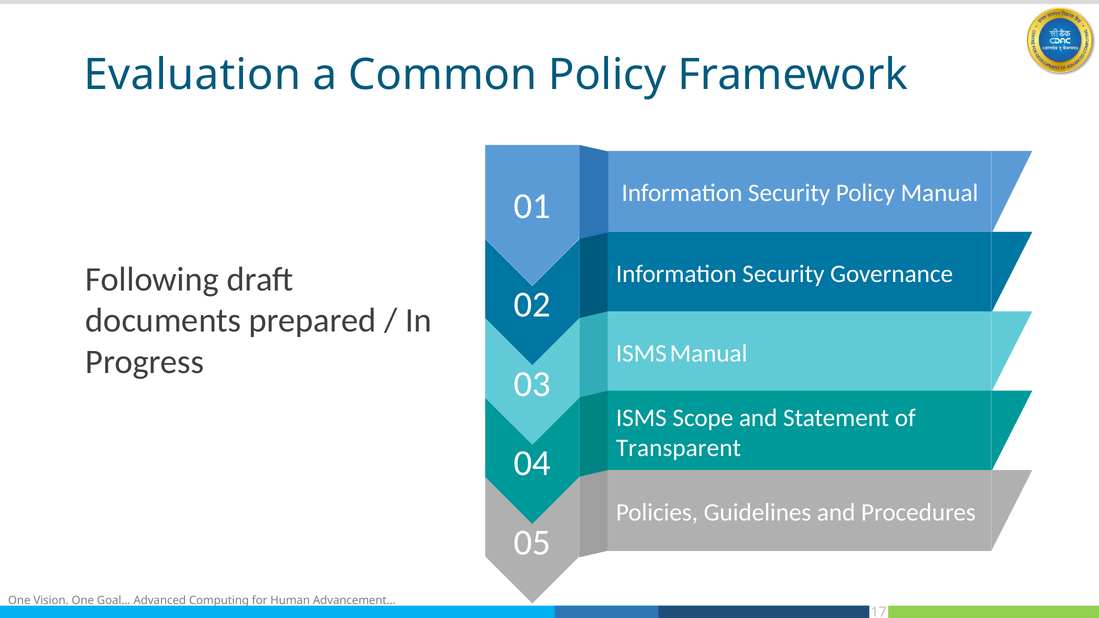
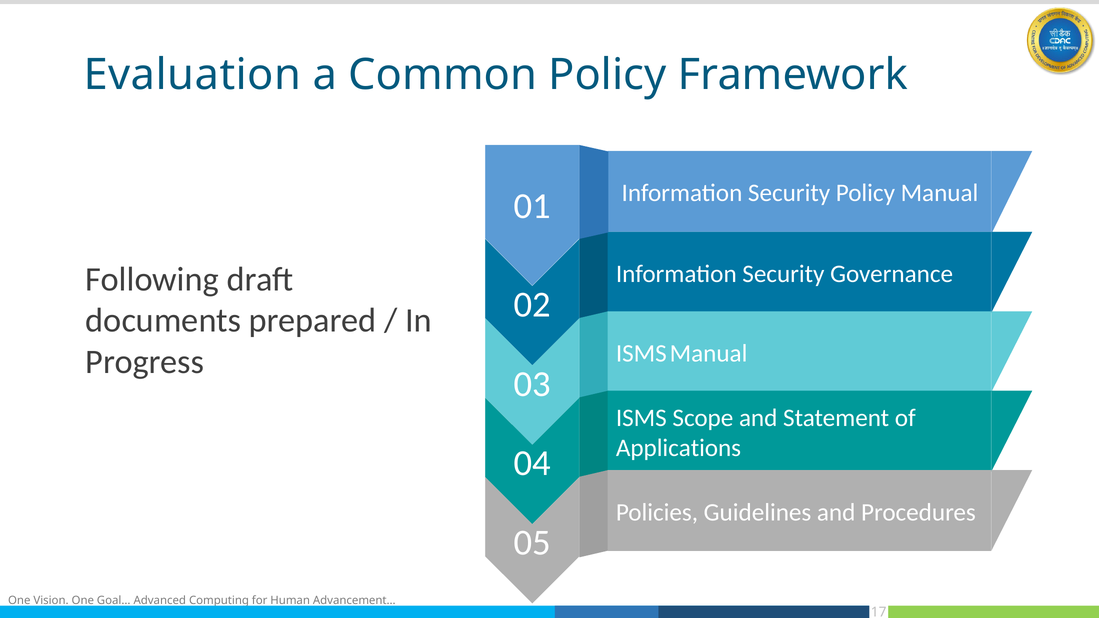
Transparent: Transparent -> Applications
